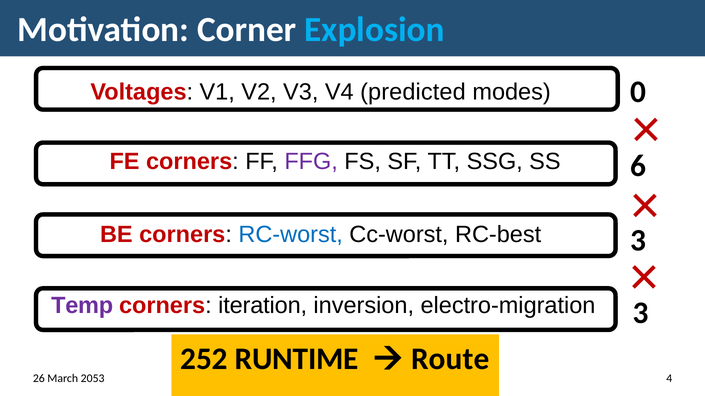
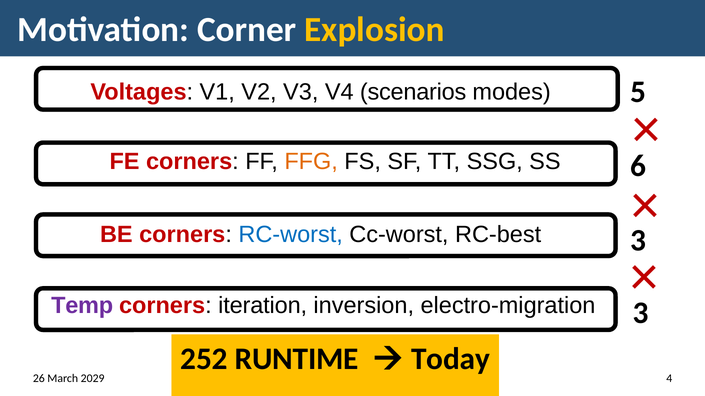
Explosion colour: light blue -> yellow
predicted: predicted -> scenarios
0: 0 -> 5
FFG colour: purple -> orange
Route: Route -> Today
2053: 2053 -> 2029
